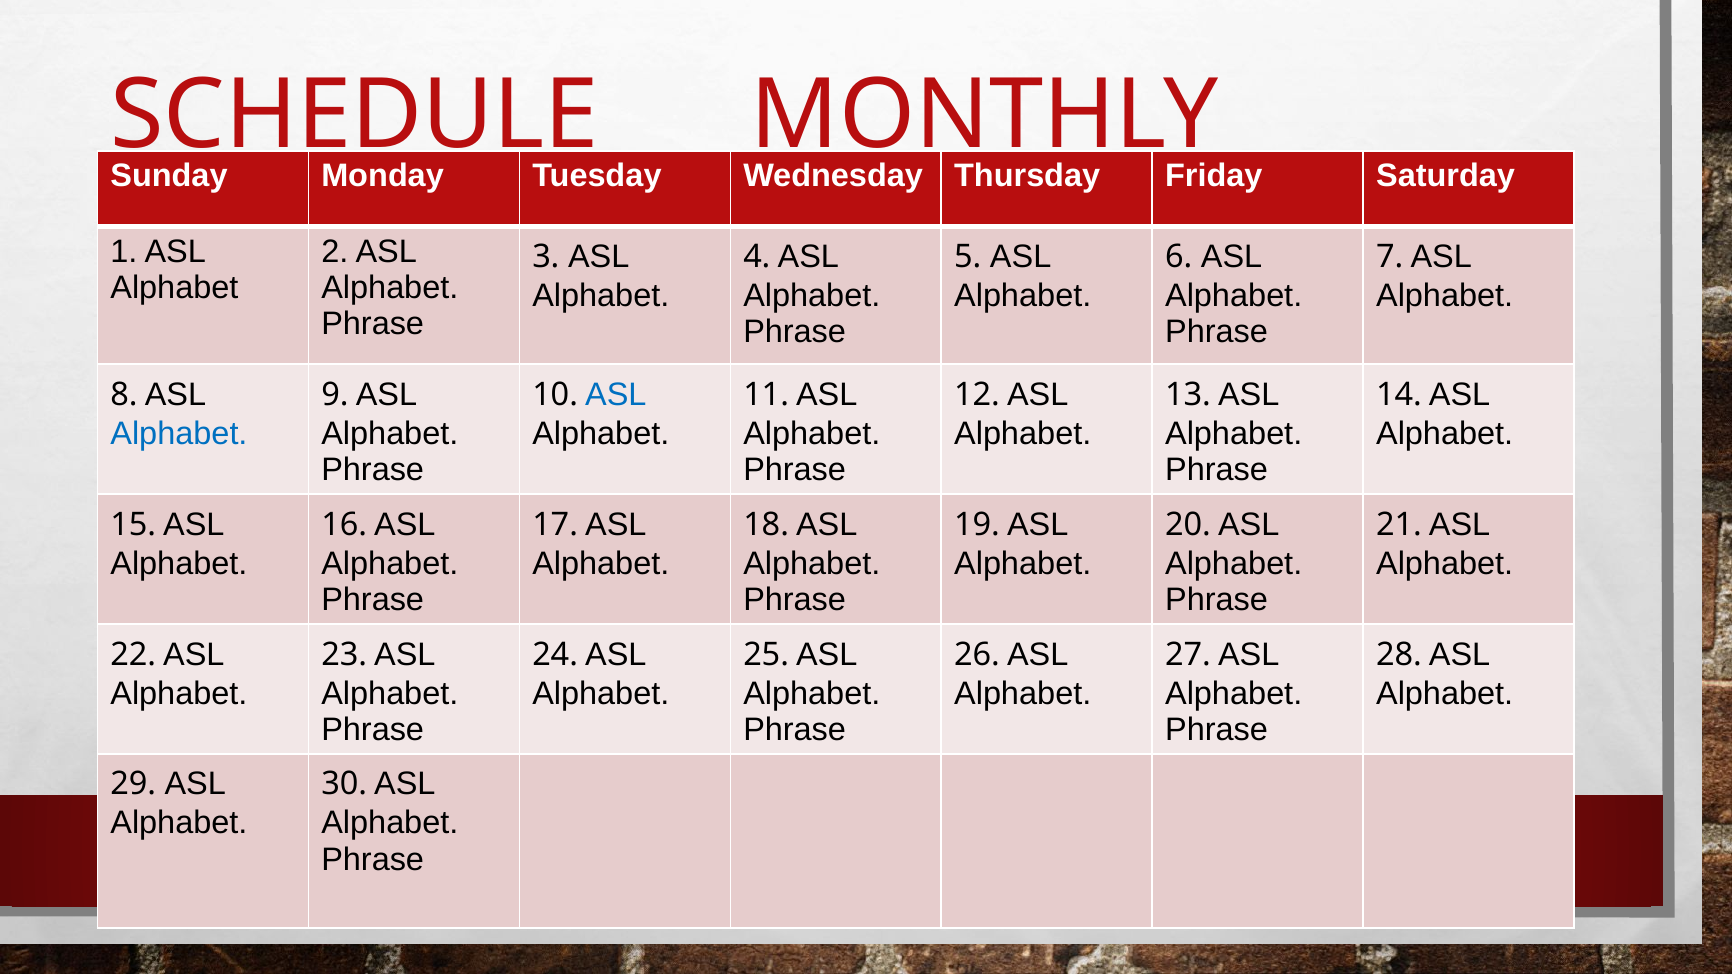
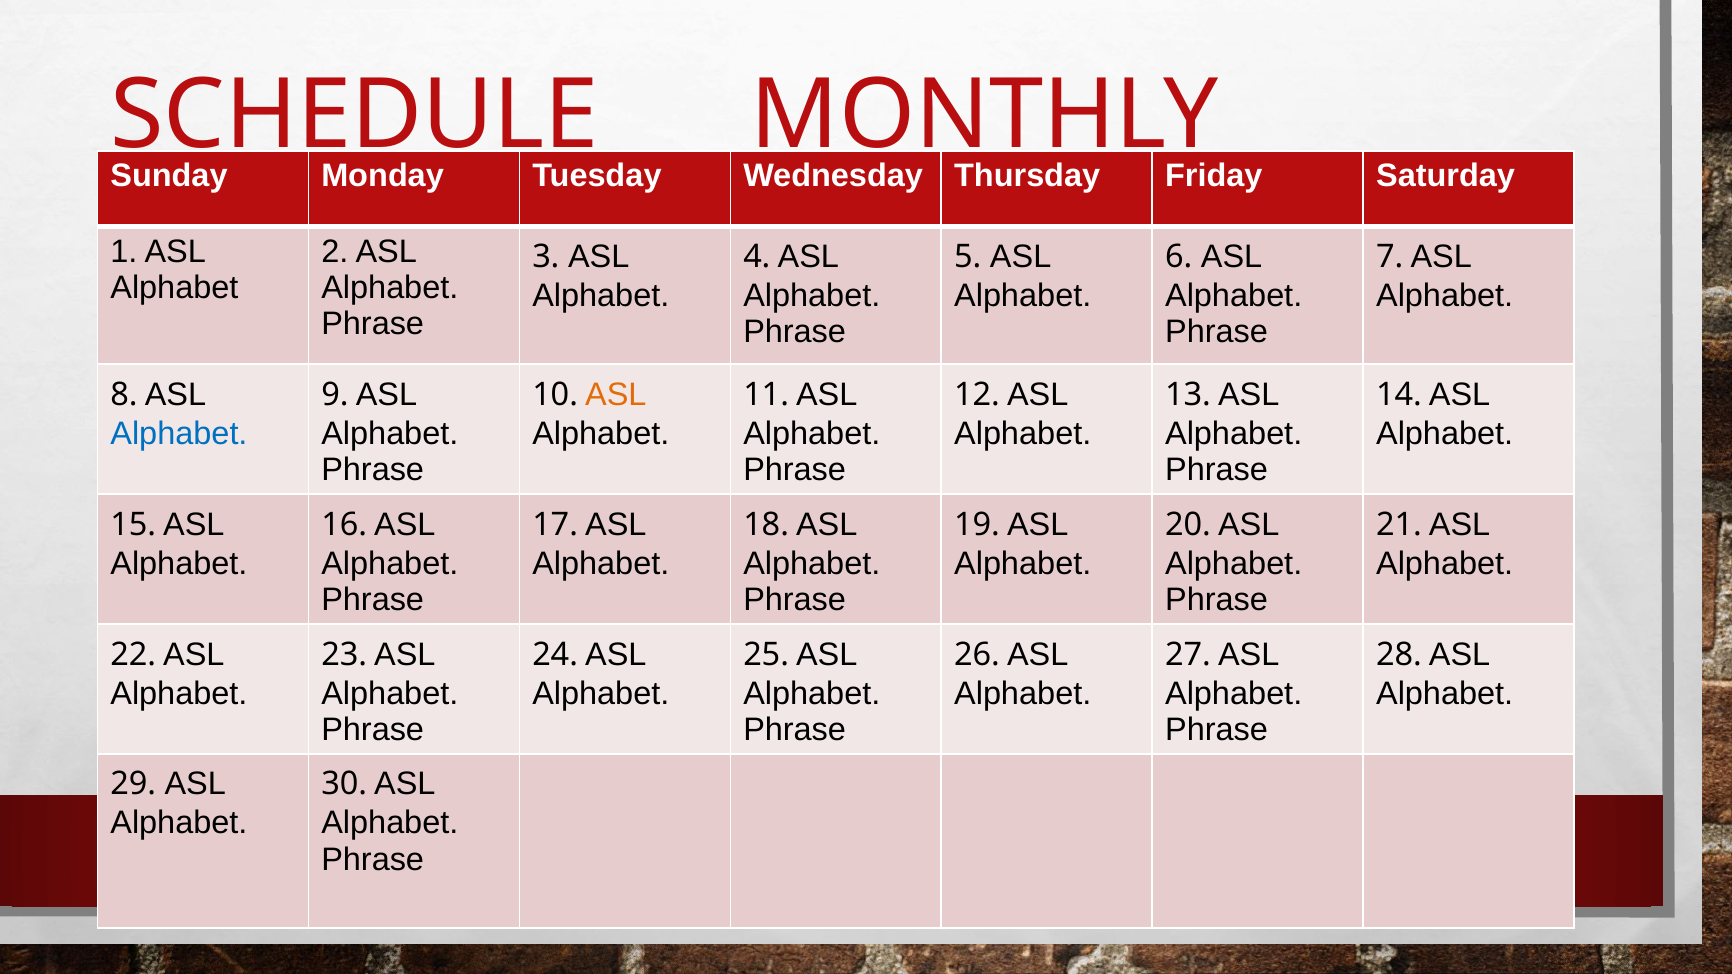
ASL at (616, 395) colour: blue -> orange
